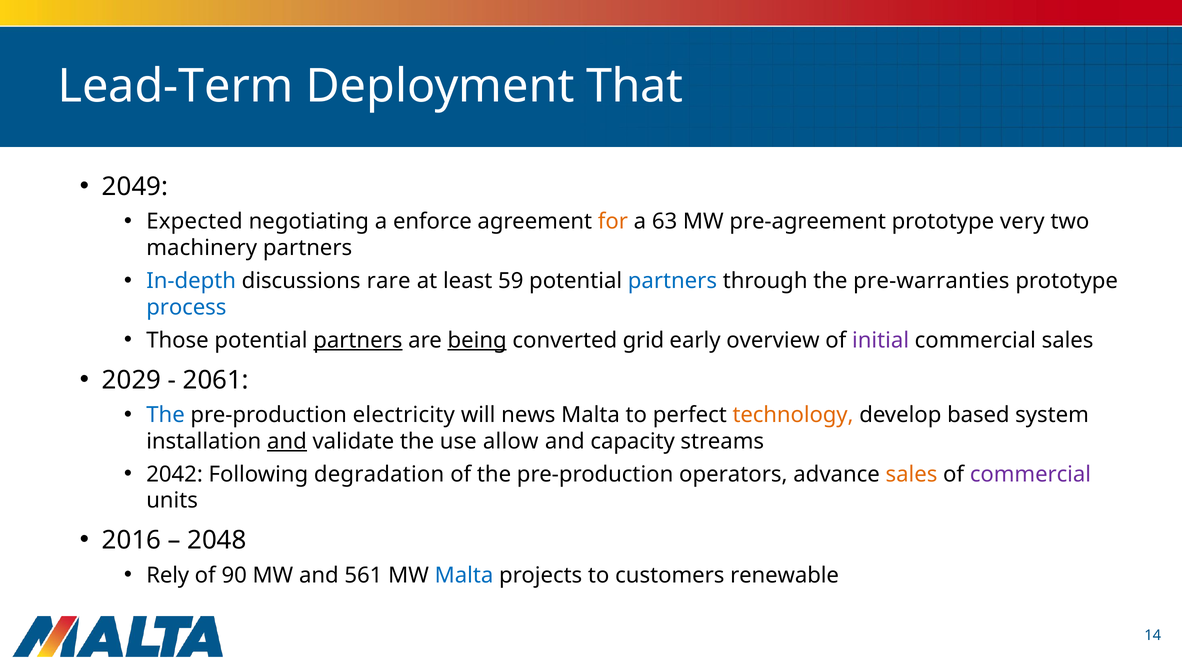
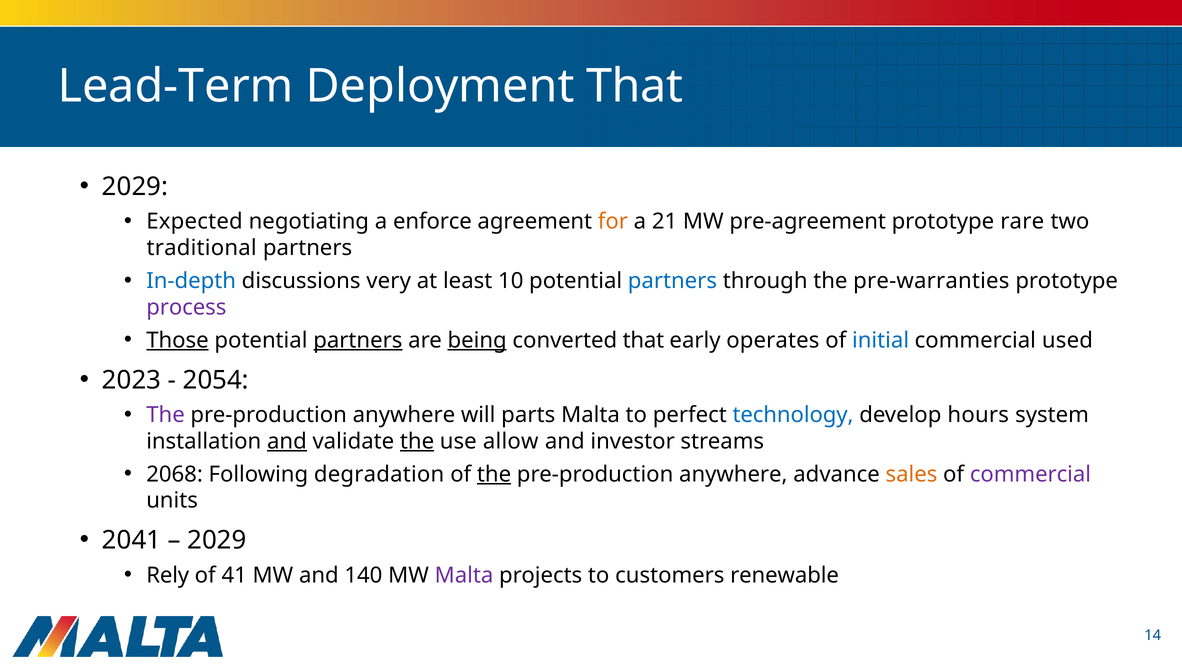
2049 at (135, 187): 2049 -> 2029
63: 63 -> 21
very: very -> rare
machinery: machinery -> traditional
rare: rare -> very
59: 59 -> 10
process colour: blue -> purple
Those underline: none -> present
converted grid: grid -> that
overview: overview -> operates
initial colour: purple -> blue
commercial sales: sales -> used
2029: 2029 -> 2023
2061: 2061 -> 2054
The at (166, 415) colour: blue -> purple
electricity at (404, 415): electricity -> anywhere
news: news -> parts
technology colour: orange -> blue
based: based -> hours
the at (417, 441) underline: none -> present
capacity: capacity -> investor
2042: 2042 -> 2068
the at (494, 474) underline: none -> present
operators at (733, 474): operators -> anywhere
2016: 2016 -> 2041
2048 at (217, 540): 2048 -> 2029
90: 90 -> 41
561: 561 -> 140
Malta at (464, 575) colour: blue -> purple
